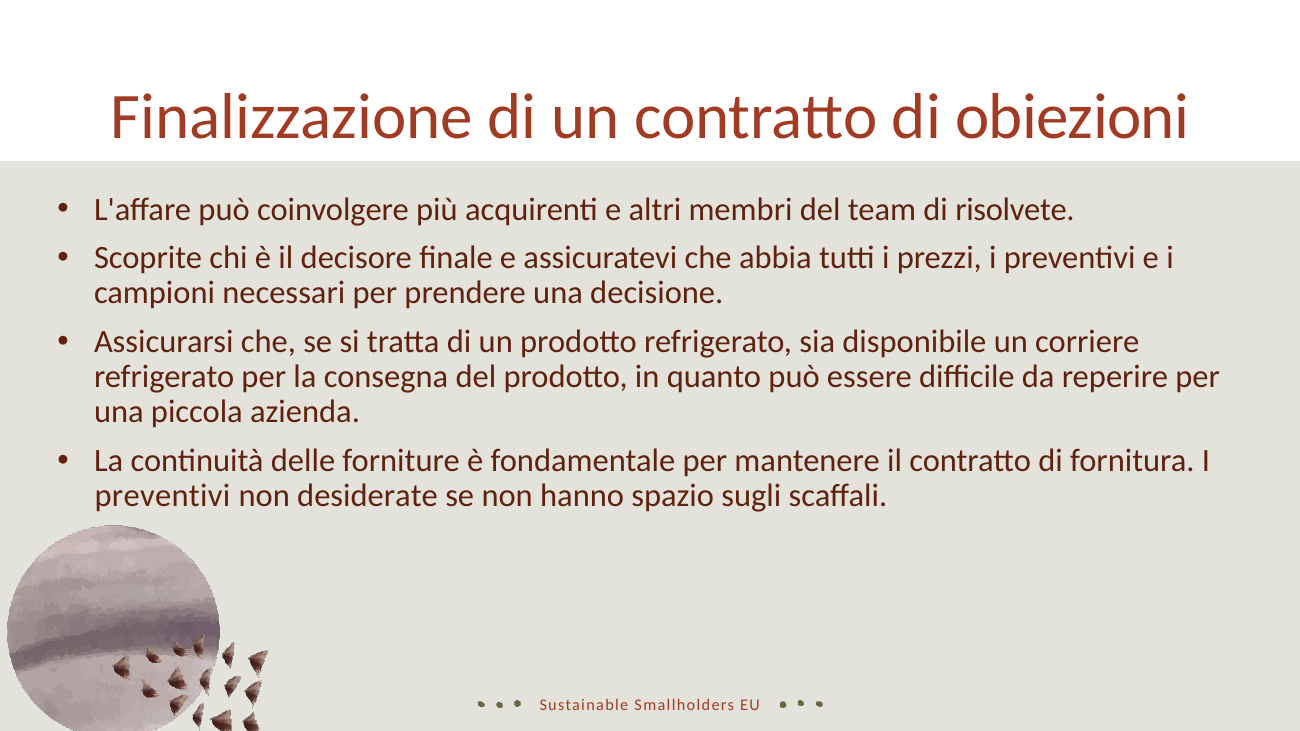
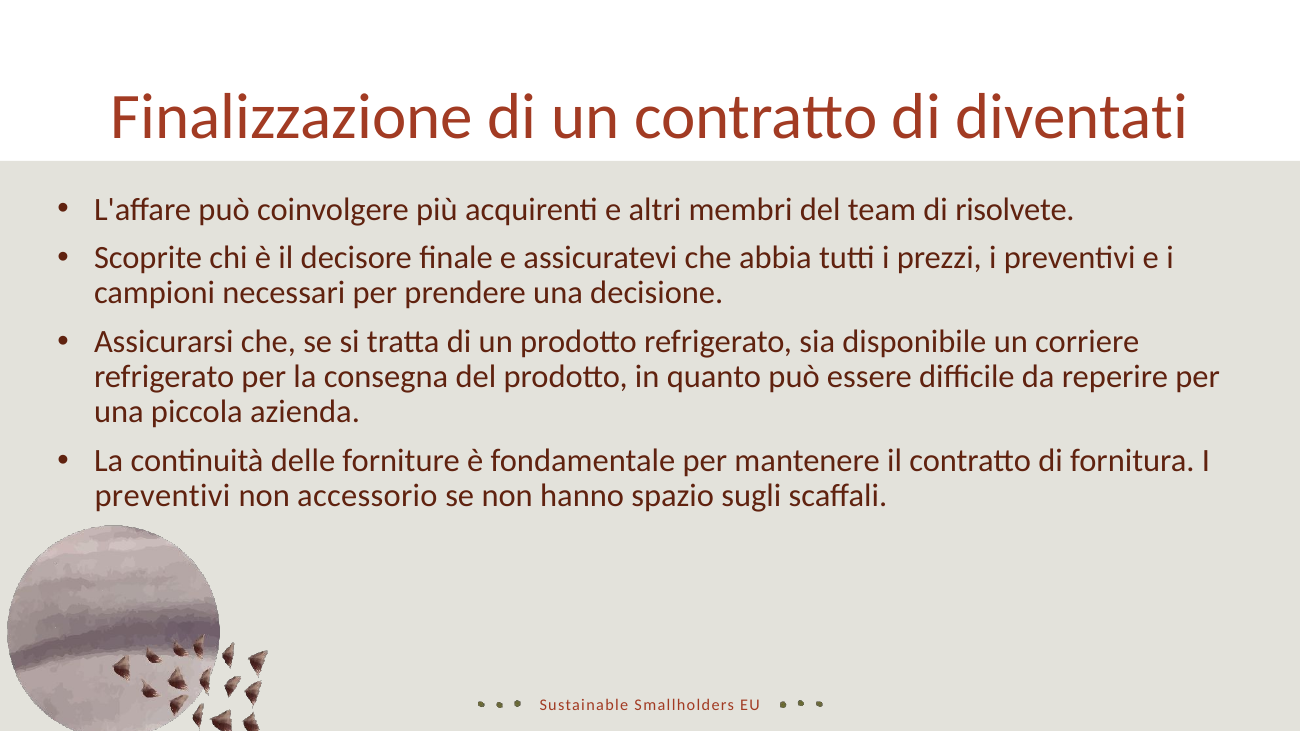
obiezioni: obiezioni -> diventati
desiderate: desiderate -> accessorio
